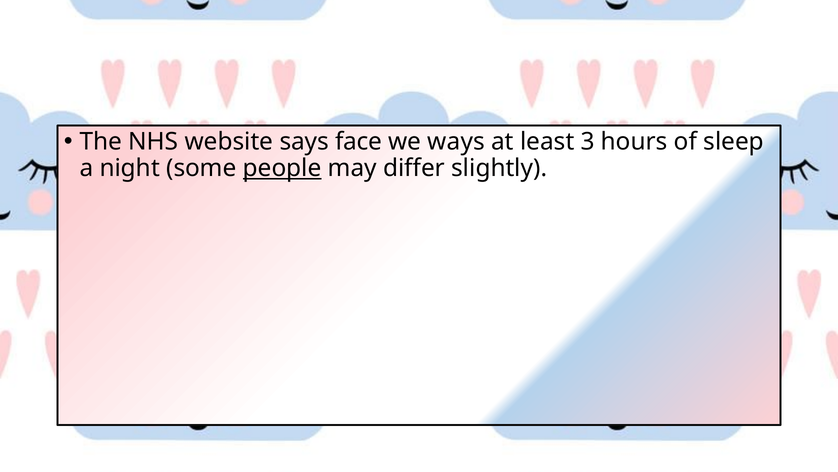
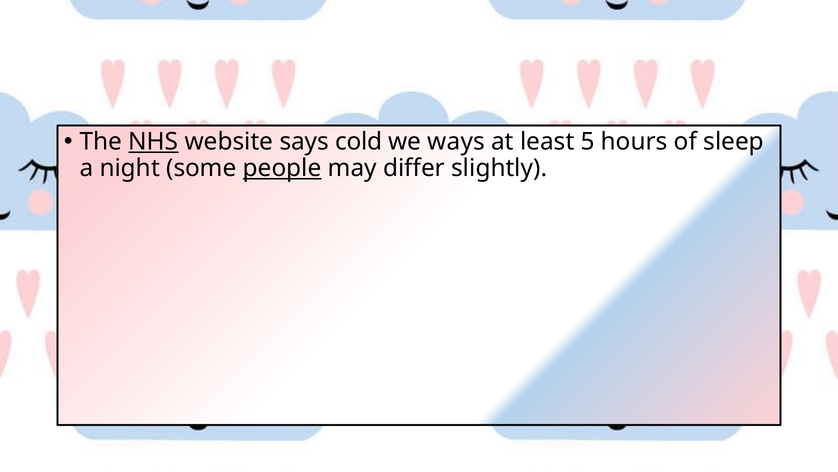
NHS underline: none -> present
face: face -> cold
3: 3 -> 5
